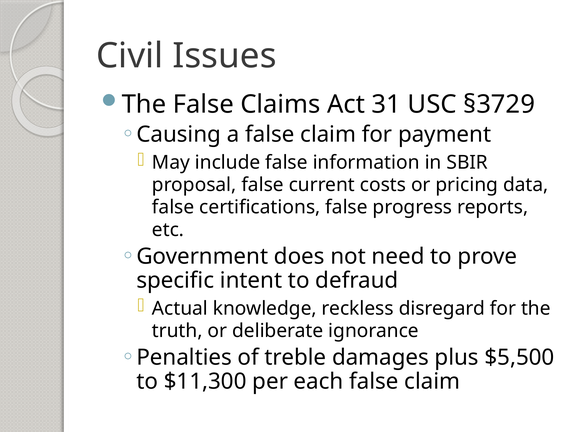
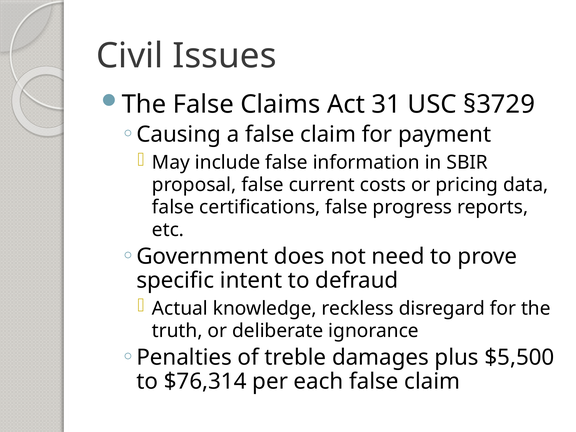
$11,300: $11,300 -> $76,314
